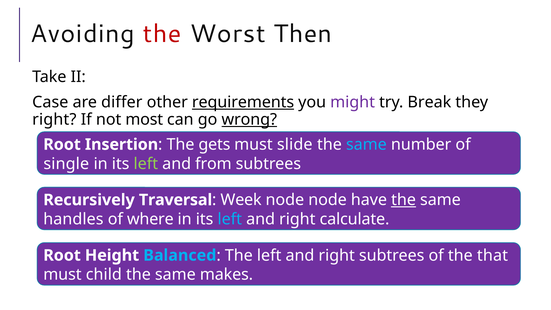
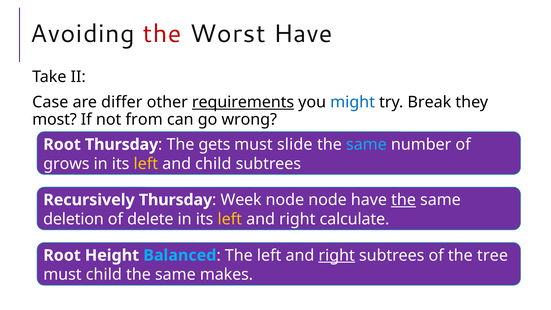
Worst Then: Then -> Have
might colour: purple -> blue
right at (54, 119): right -> most
most: most -> from
wrong underline: present -> none
Root Insertion: Insertion -> Thursday
single: single -> grows
left at (146, 164) colour: light green -> yellow
and from: from -> child
Recursively Traversal: Traversal -> Thursday
handles: handles -> deletion
where: where -> delete
left at (230, 219) colour: light blue -> yellow
right at (337, 255) underline: none -> present
that: that -> tree
